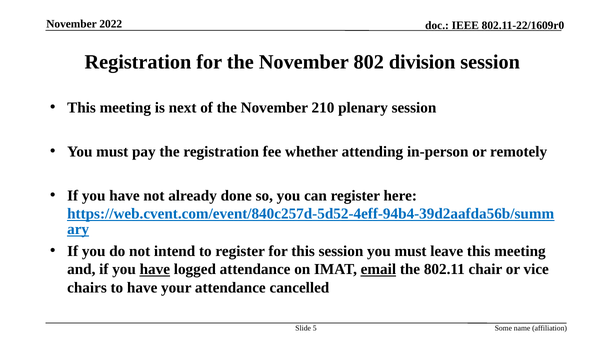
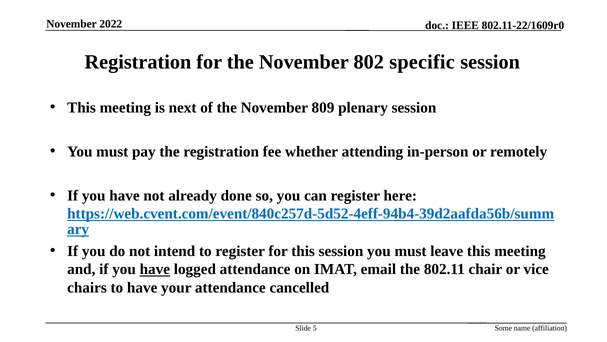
division: division -> specific
210: 210 -> 809
email underline: present -> none
